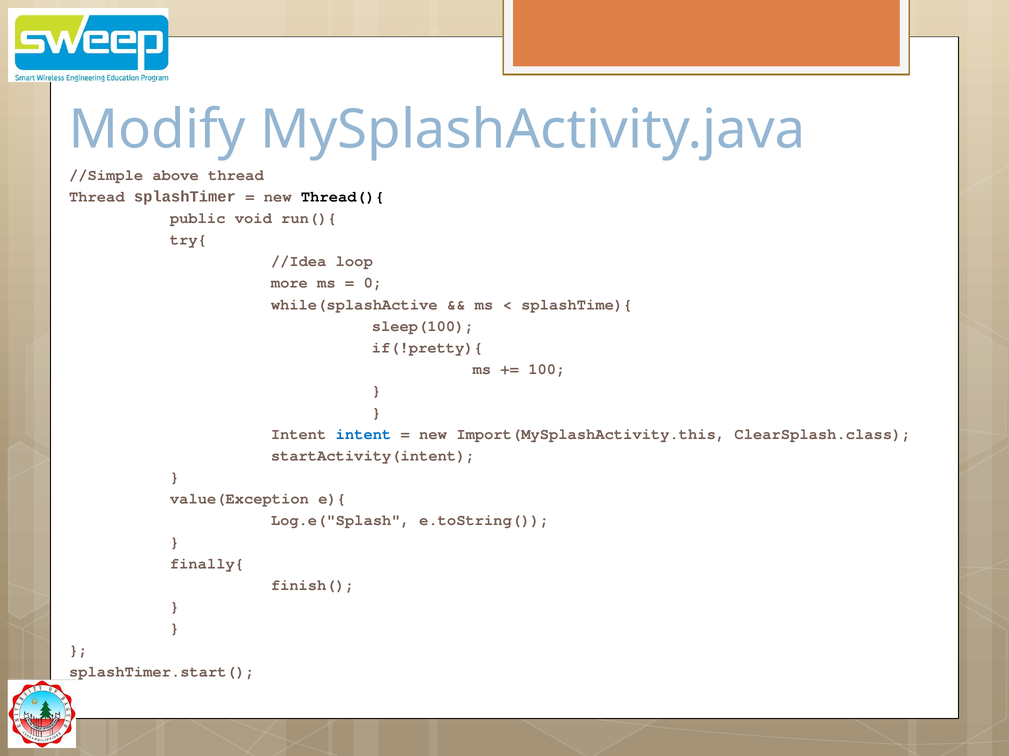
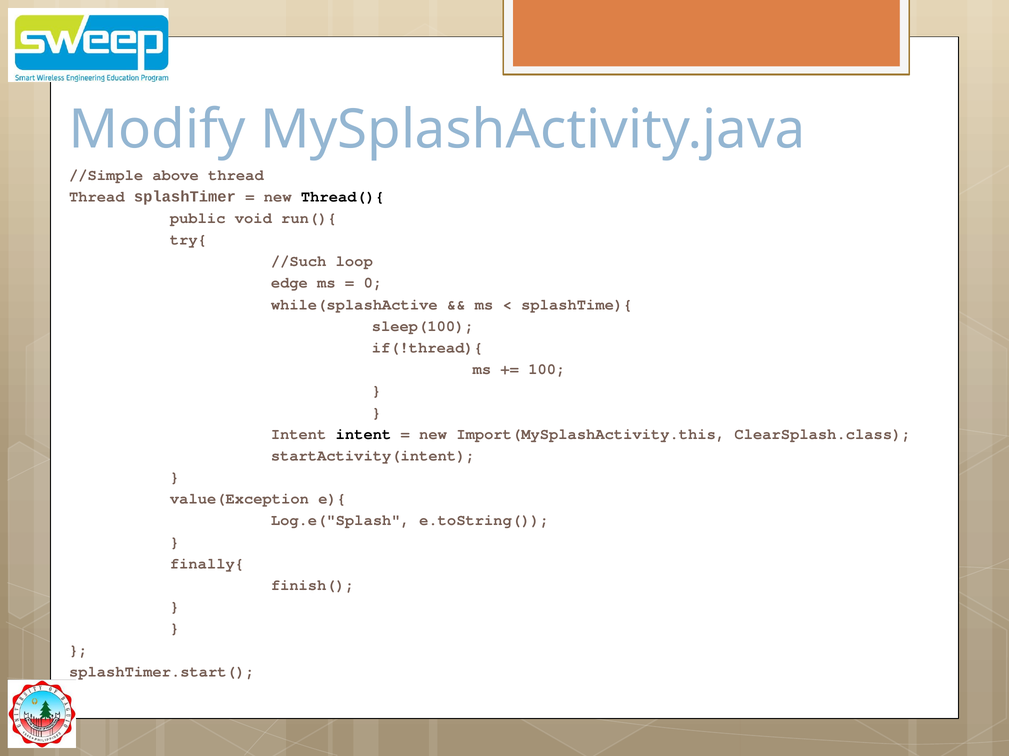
//Idea: //Idea -> //Such
more: more -> edge
if(!pretty){: if(!pretty){ -> if(!thread){
intent at (364, 434) colour: blue -> black
